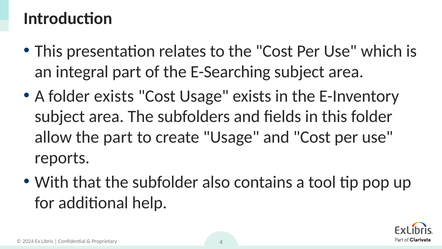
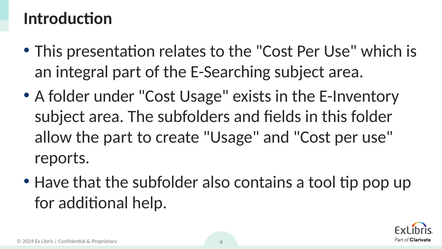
folder exists: exists -> under
With: With -> Have
